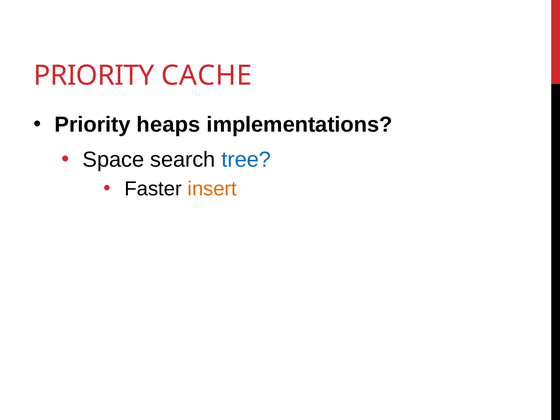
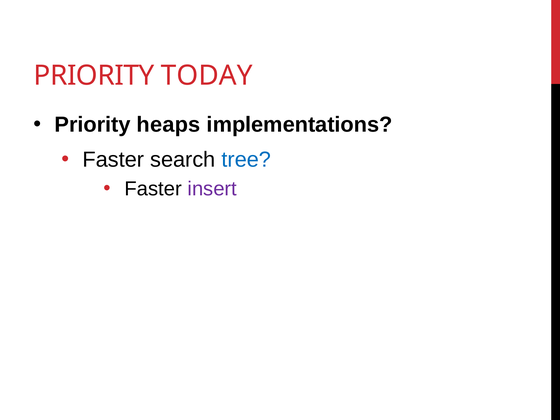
CACHE: CACHE -> TODAY
Space at (113, 160): Space -> Faster
insert colour: orange -> purple
